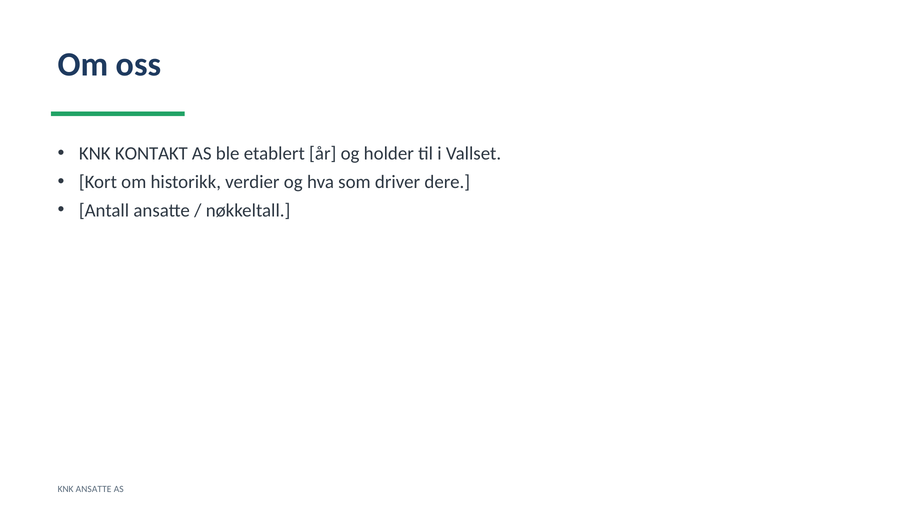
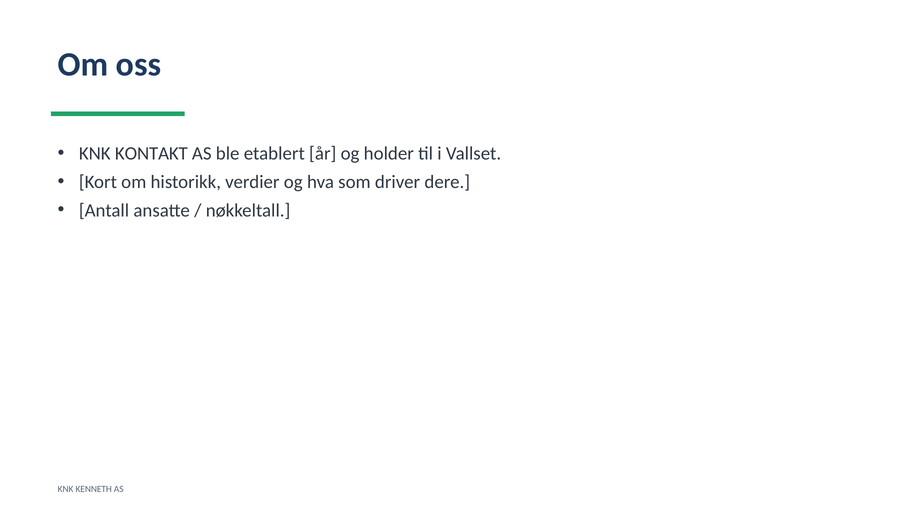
KNK ANSATTE: ANSATTE -> KENNETH
